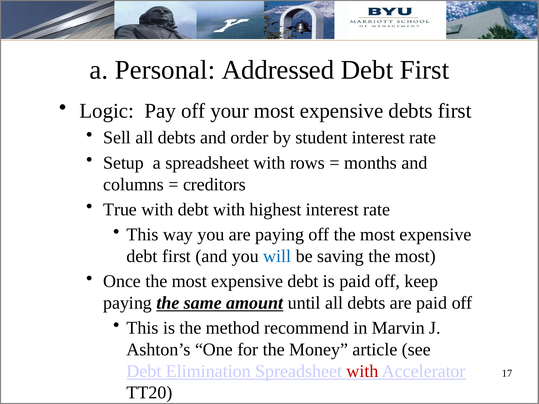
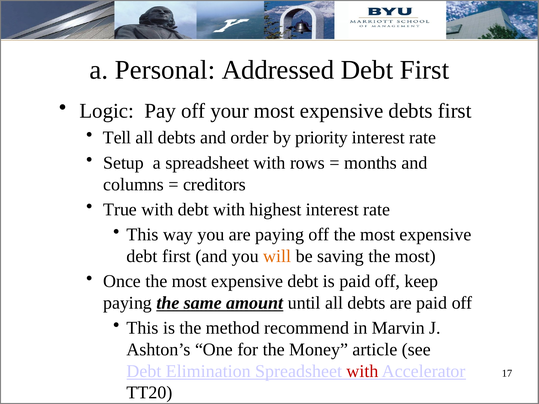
Sell: Sell -> Tell
student: student -> priority
will colour: blue -> orange
